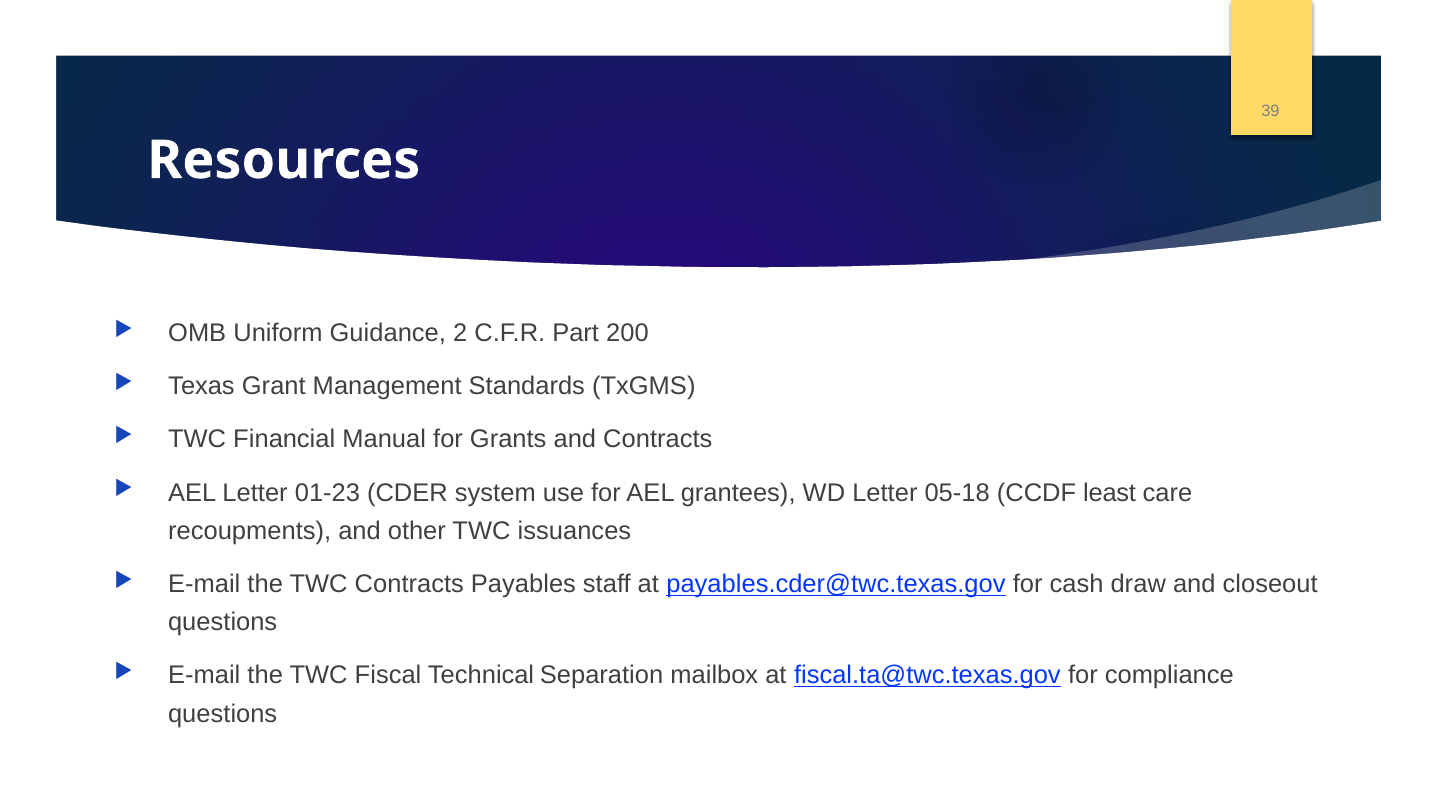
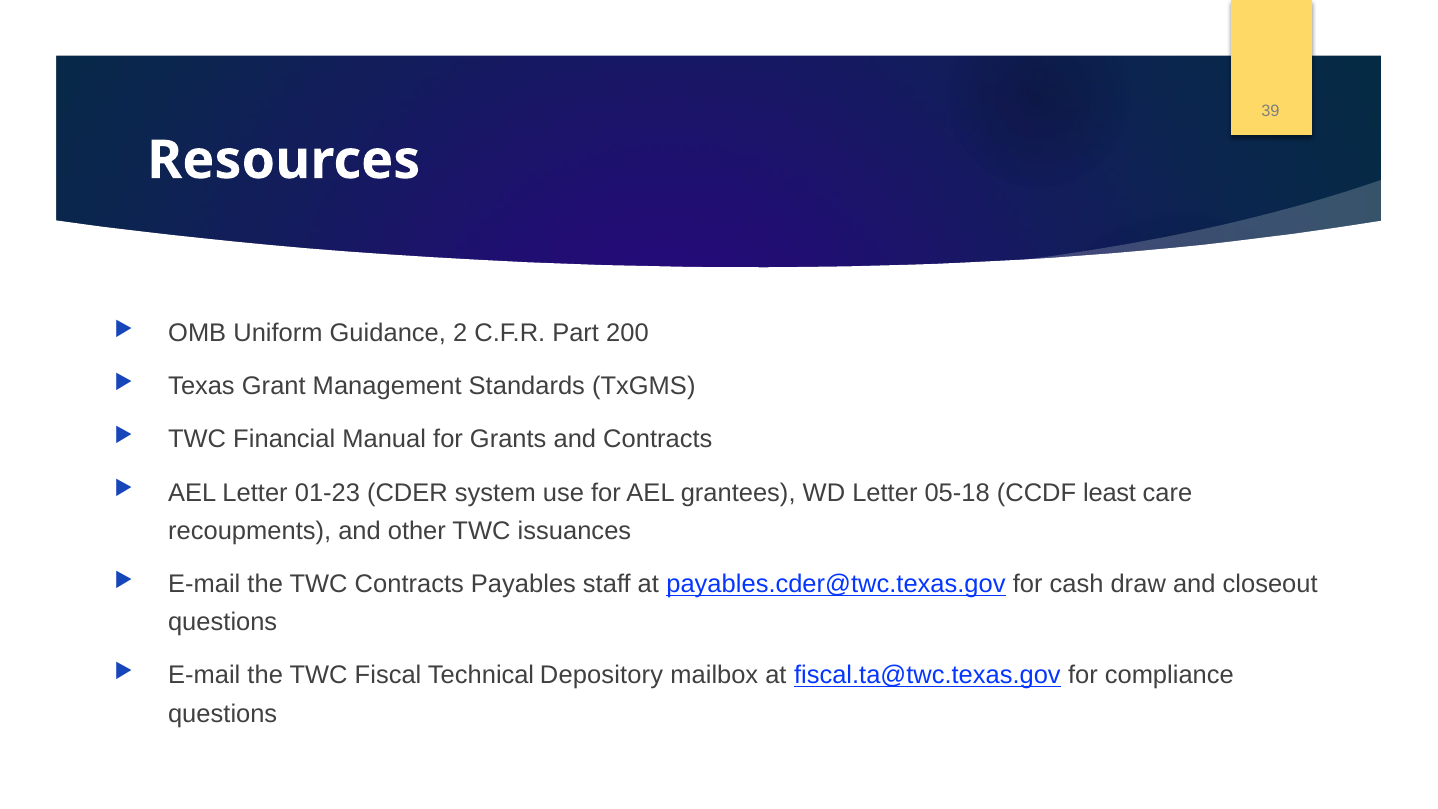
Separation: Separation -> Depository
